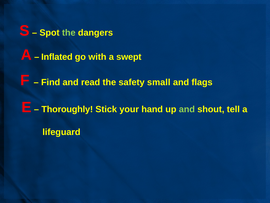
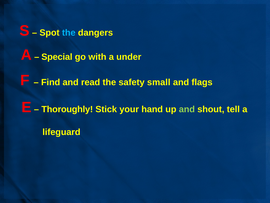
the at (69, 33) colour: light green -> light blue
Inflated: Inflated -> Special
swept: swept -> under
